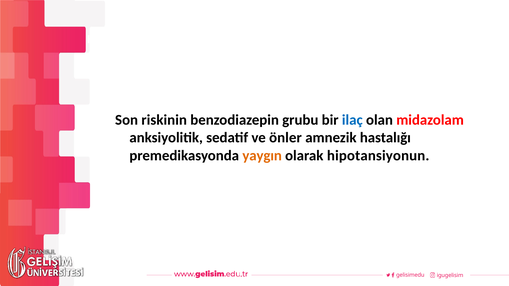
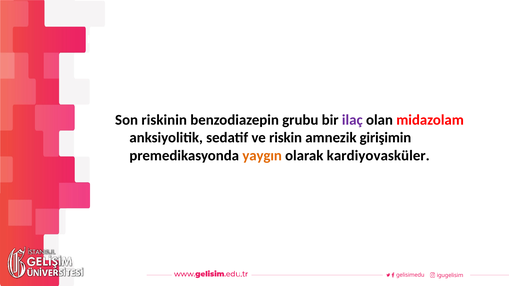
ilaç colour: blue -> purple
önler: önler -> riskin
hastalığı: hastalığı -> girişimin
hipotansiyonun: hipotansiyonun -> kardiyovasküler
